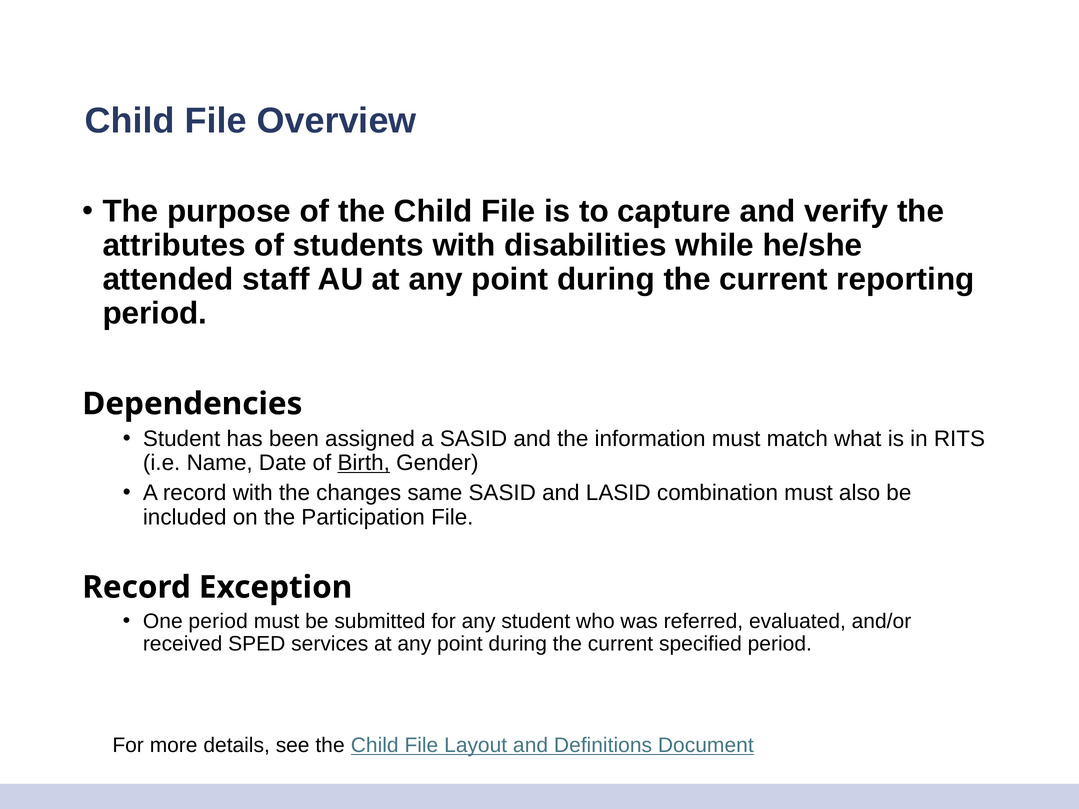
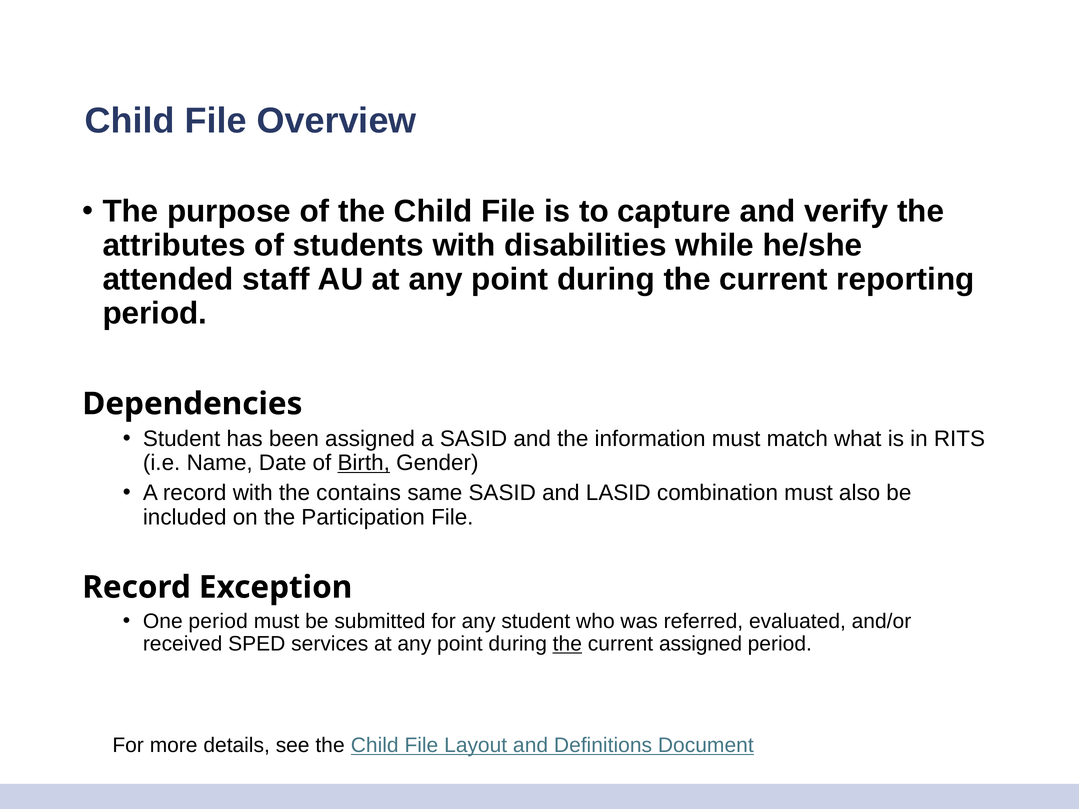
changes: changes -> contains
the at (567, 644) underline: none -> present
current specified: specified -> assigned
